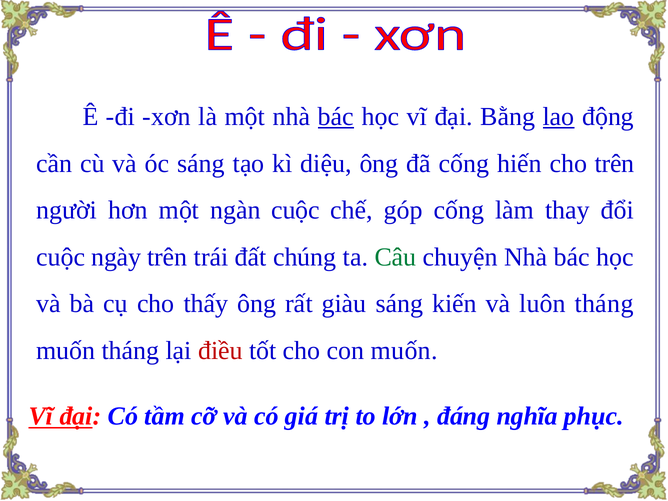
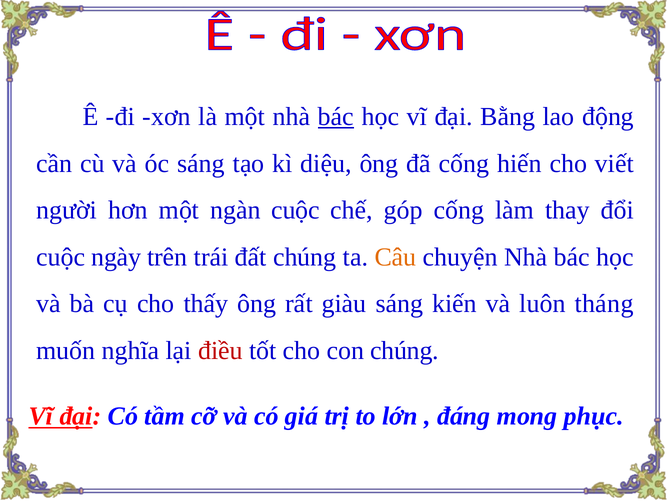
lao underline: present -> none
cho trên: trên -> viết
Câu colour: green -> orange
muốn tháng: tháng -> nghĩa
con muốn: muốn -> chúng
nghĩa: nghĩa -> mong
